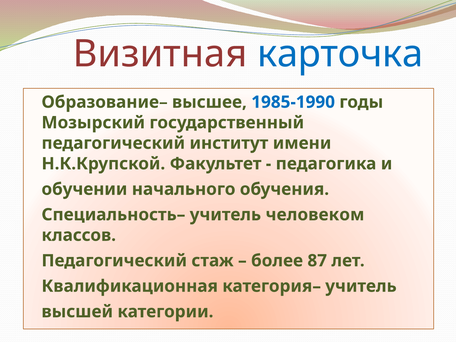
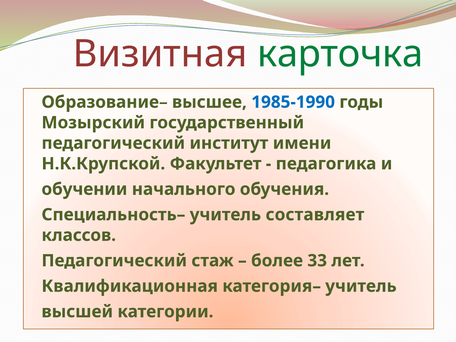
карточка colour: blue -> green
человеком: человеком -> составляет
87: 87 -> 33
